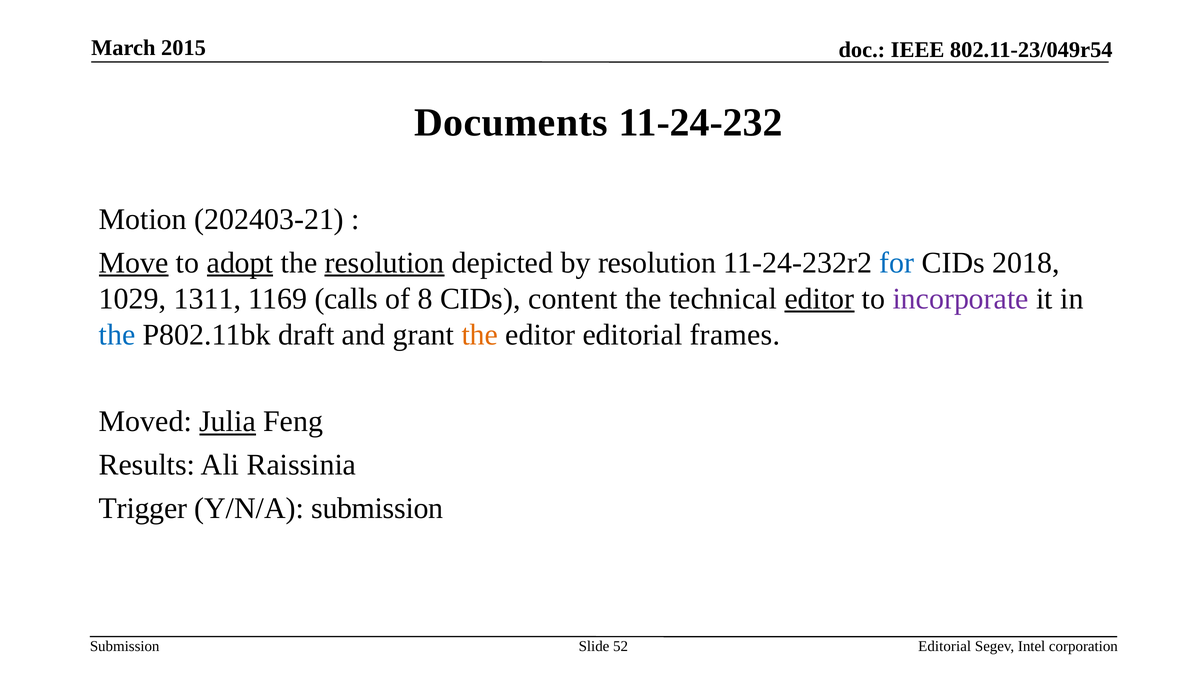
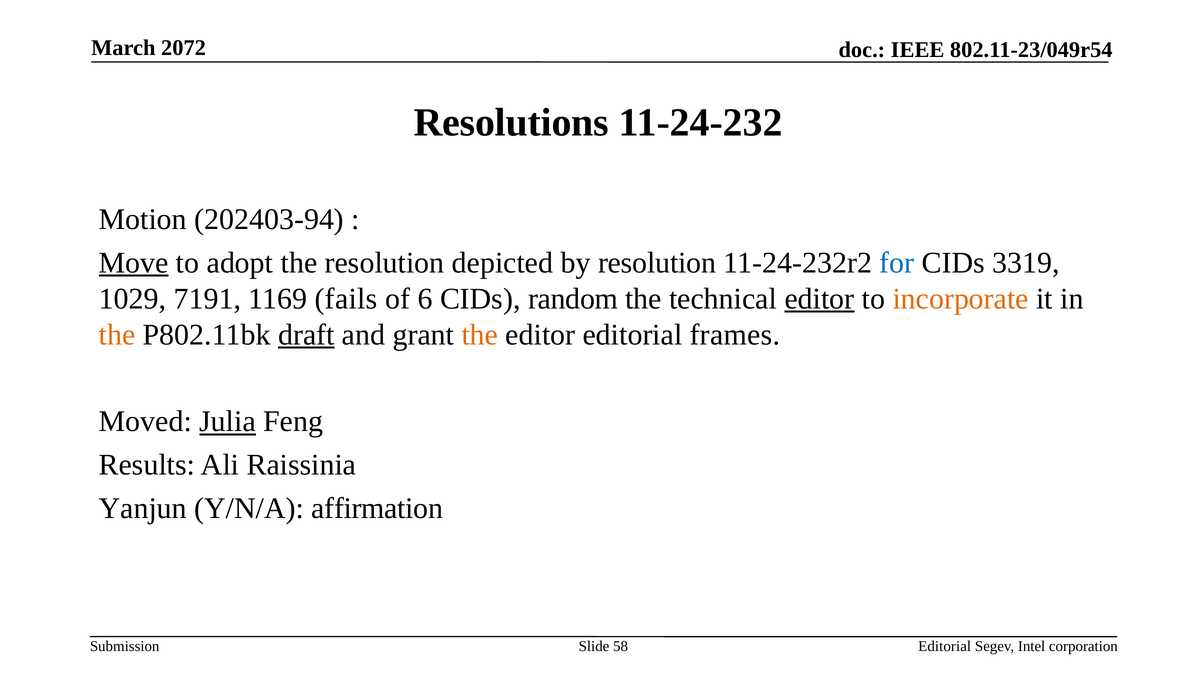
2015: 2015 -> 2072
Documents: Documents -> Resolutions
202403-21: 202403-21 -> 202403-94
adopt underline: present -> none
resolution at (385, 262) underline: present -> none
2018: 2018 -> 3319
1311: 1311 -> 7191
calls: calls -> fails
8: 8 -> 6
content: content -> random
incorporate colour: purple -> orange
the at (117, 334) colour: blue -> orange
draft underline: none -> present
Trigger: Trigger -> Yanjun
Y/N/A submission: submission -> affirmation
52: 52 -> 58
